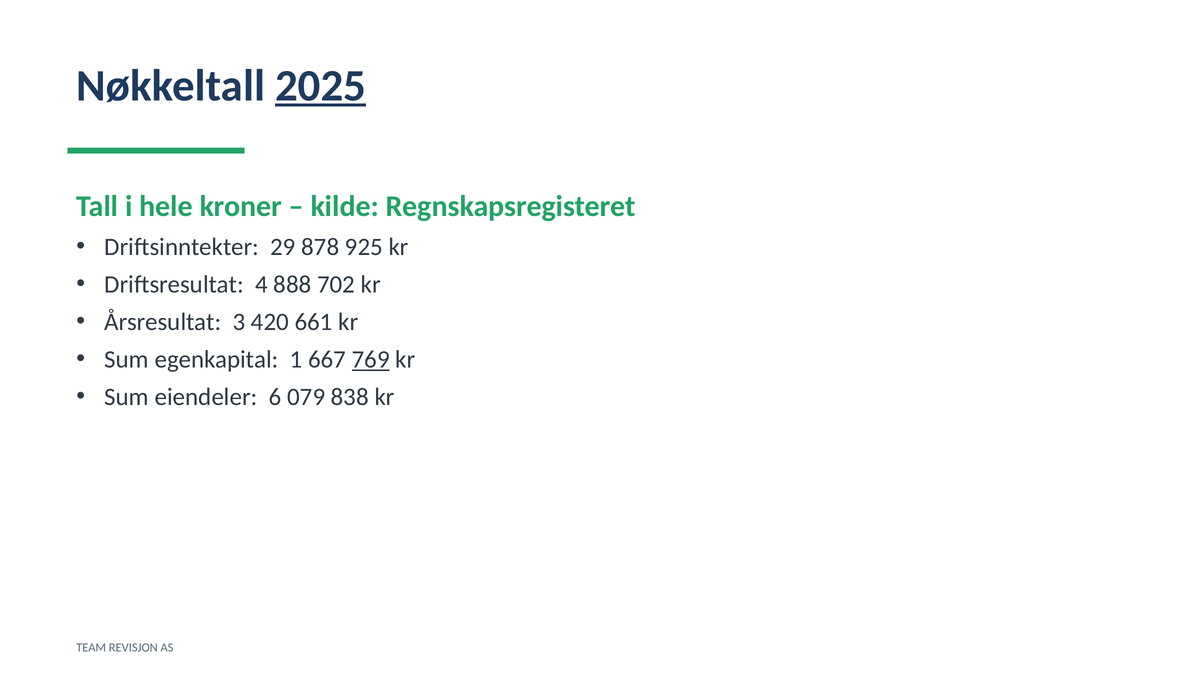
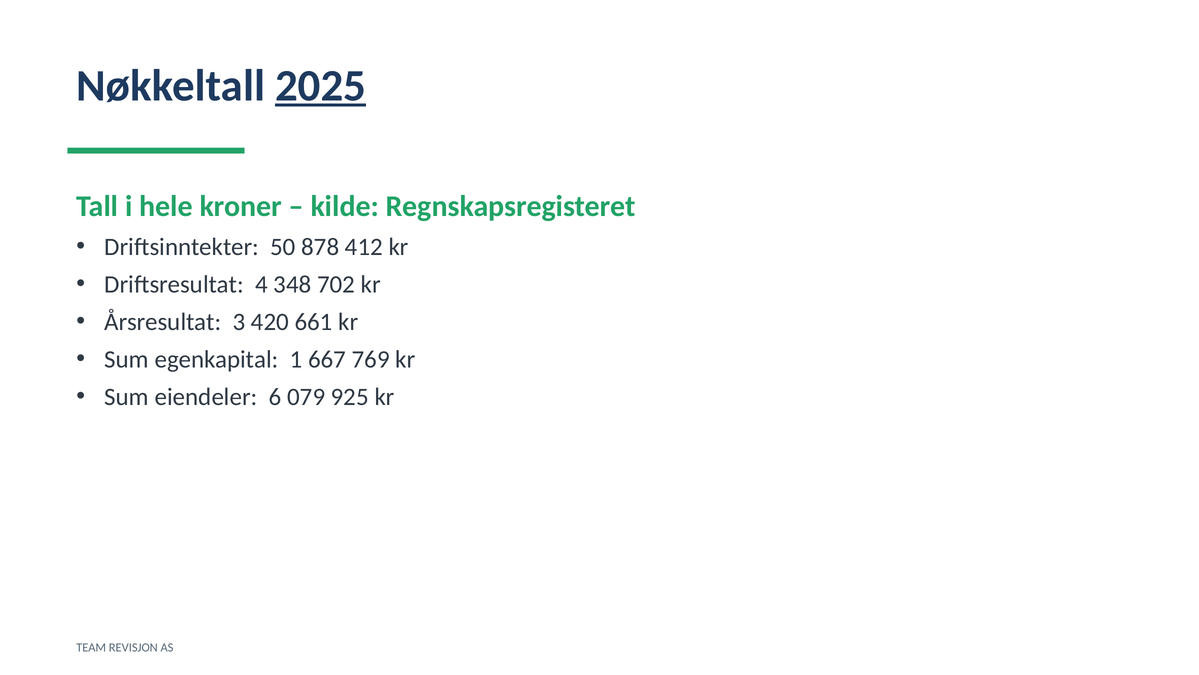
29: 29 -> 50
925: 925 -> 412
888: 888 -> 348
769 underline: present -> none
838: 838 -> 925
